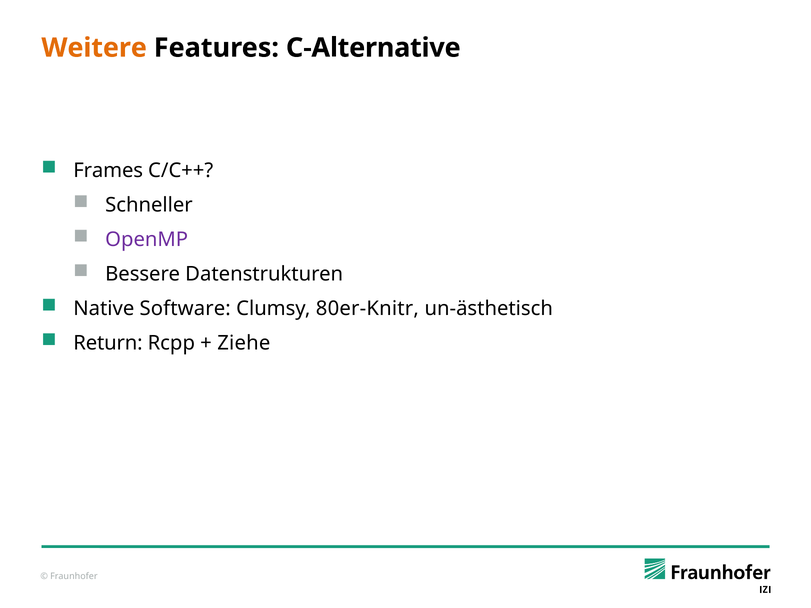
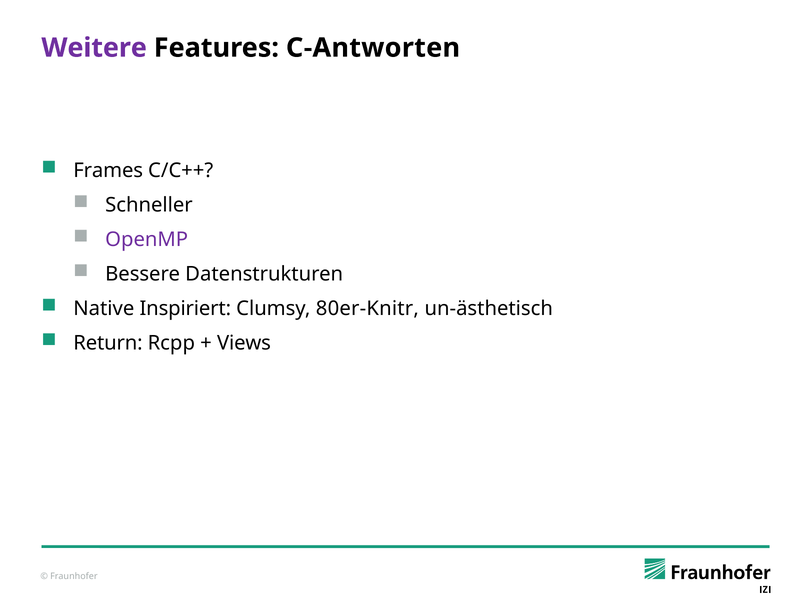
Weitere colour: orange -> purple
C-Alternative: C-Alternative -> C-Antworten
Software: Software -> Inspiriert
Ziehe: Ziehe -> Views
